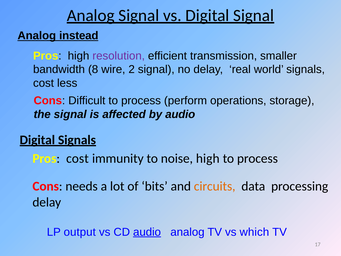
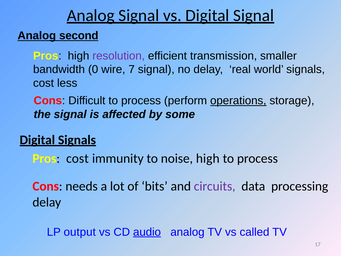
instead: instead -> second
8: 8 -> 0
2: 2 -> 7
operations underline: none -> present
by audio: audio -> some
circuits colour: orange -> purple
which: which -> called
